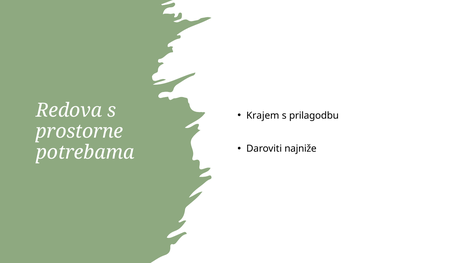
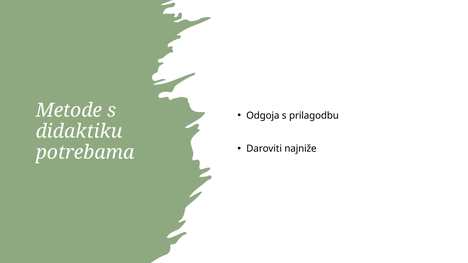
Redova: Redova -> Metode
Krajem: Krajem -> Odgoja
prostorne: prostorne -> didaktiku
